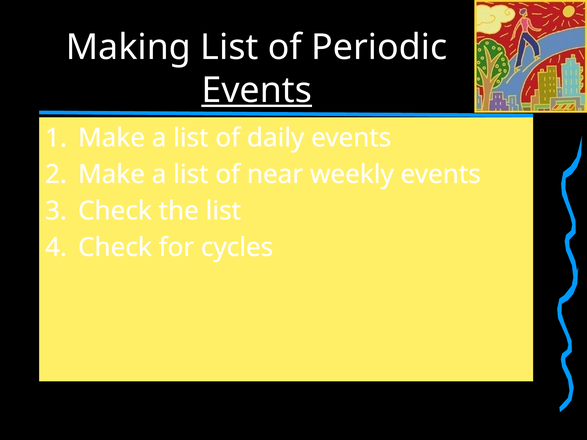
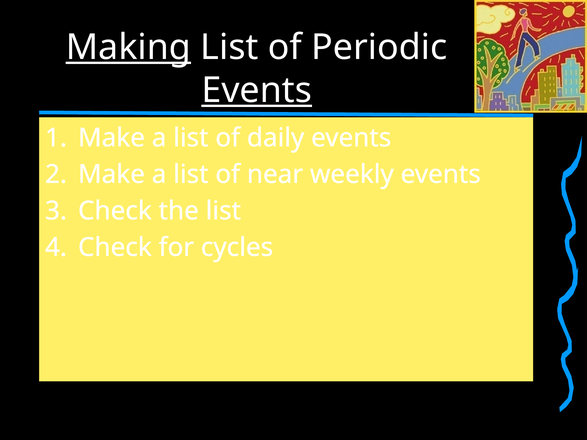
Making underline: none -> present
